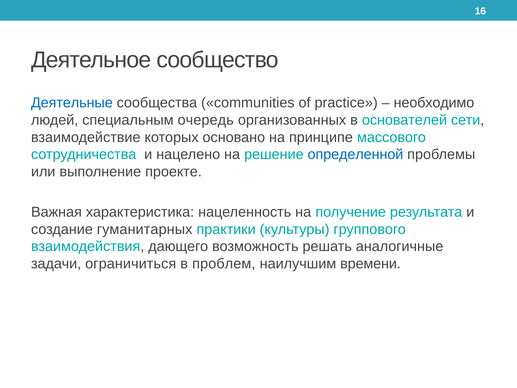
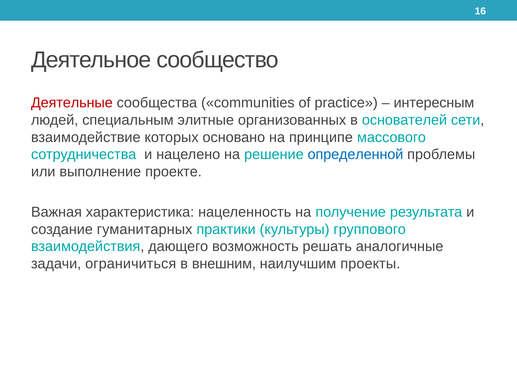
Деятельные colour: blue -> red
необходимо: необходимо -> интересным
очередь: очередь -> элитные
проблем: проблем -> внешним
времени: времени -> проекты
